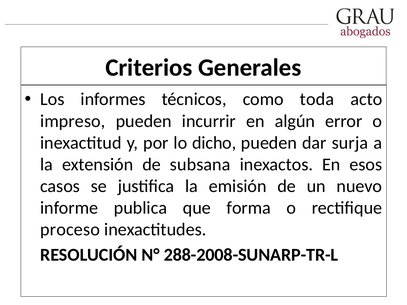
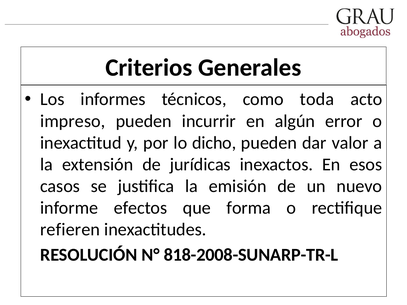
surja: surja -> valor
subsana: subsana -> jurídicas
publica: publica -> efectos
proceso: proceso -> refieren
288-2008-SUNARP-TR-L: 288-2008-SUNARP-TR-L -> 818-2008-SUNARP-TR-L
